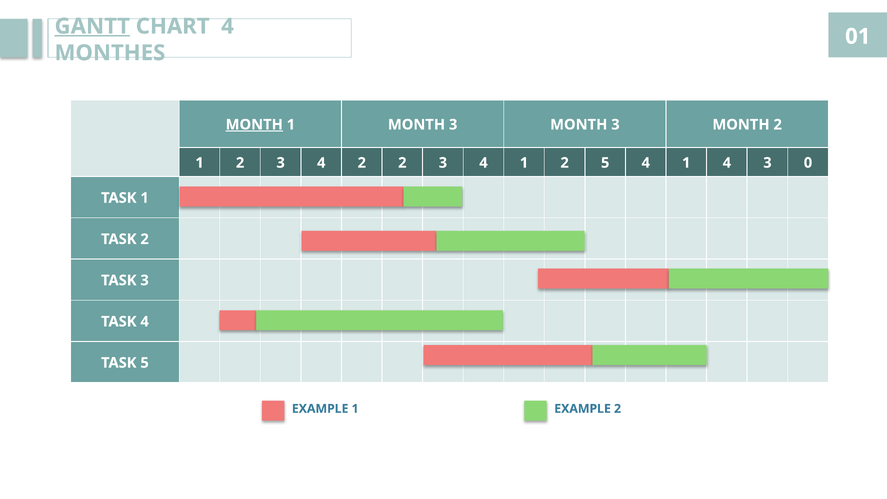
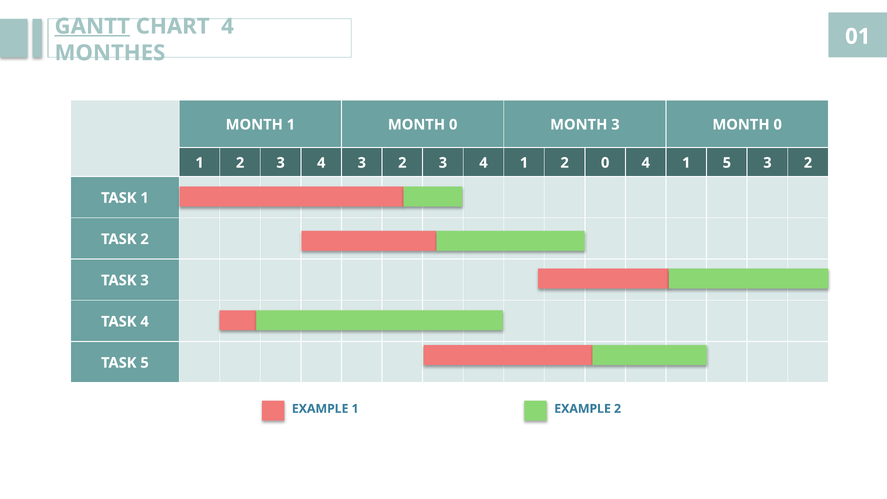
MONTH at (254, 125) underline: present -> none
1 MONTH 3: 3 -> 0
3 MONTH 2: 2 -> 0
4 2: 2 -> 3
2 5: 5 -> 0
1 4: 4 -> 5
0 at (808, 163): 0 -> 2
